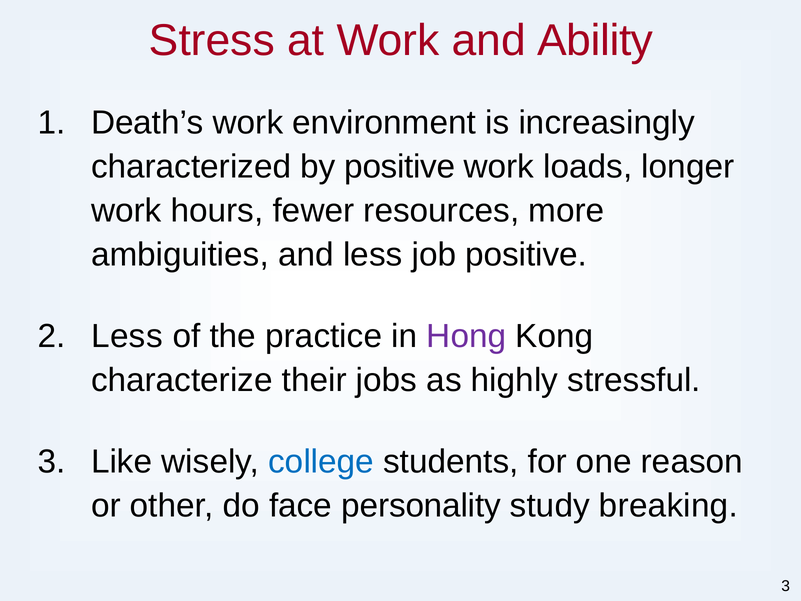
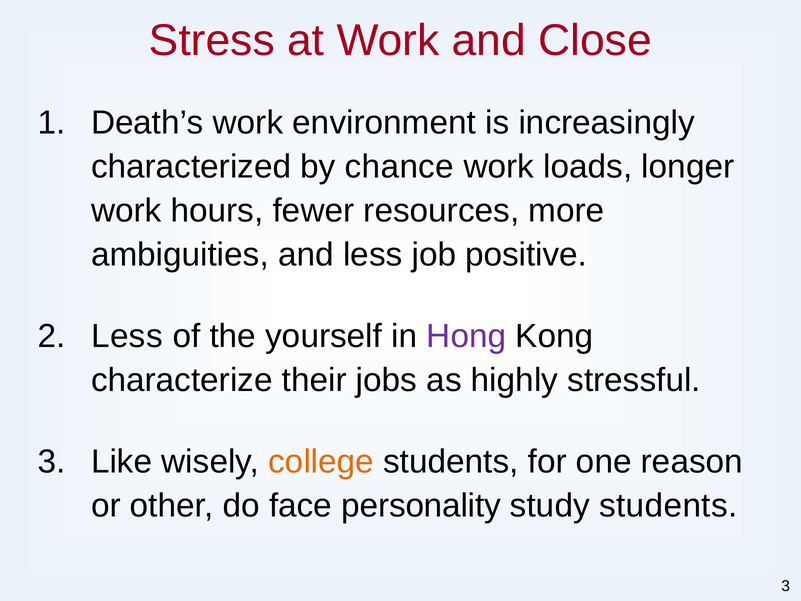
Ability: Ability -> Close
by positive: positive -> chance
practice: practice -> yourself
college colour: blue -> orange
study breaking: breaking -> students
